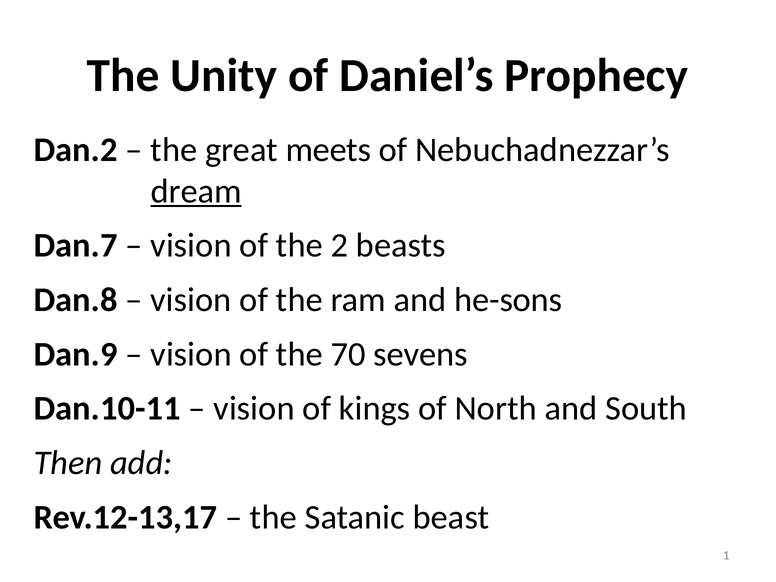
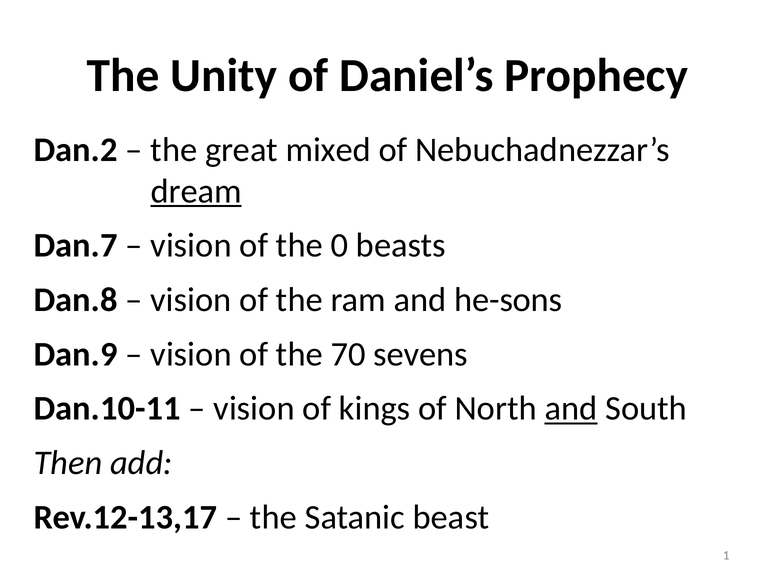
meets: meets -> mixed
2: 2 -> 0
and at (571, 409) underline: none -> present
